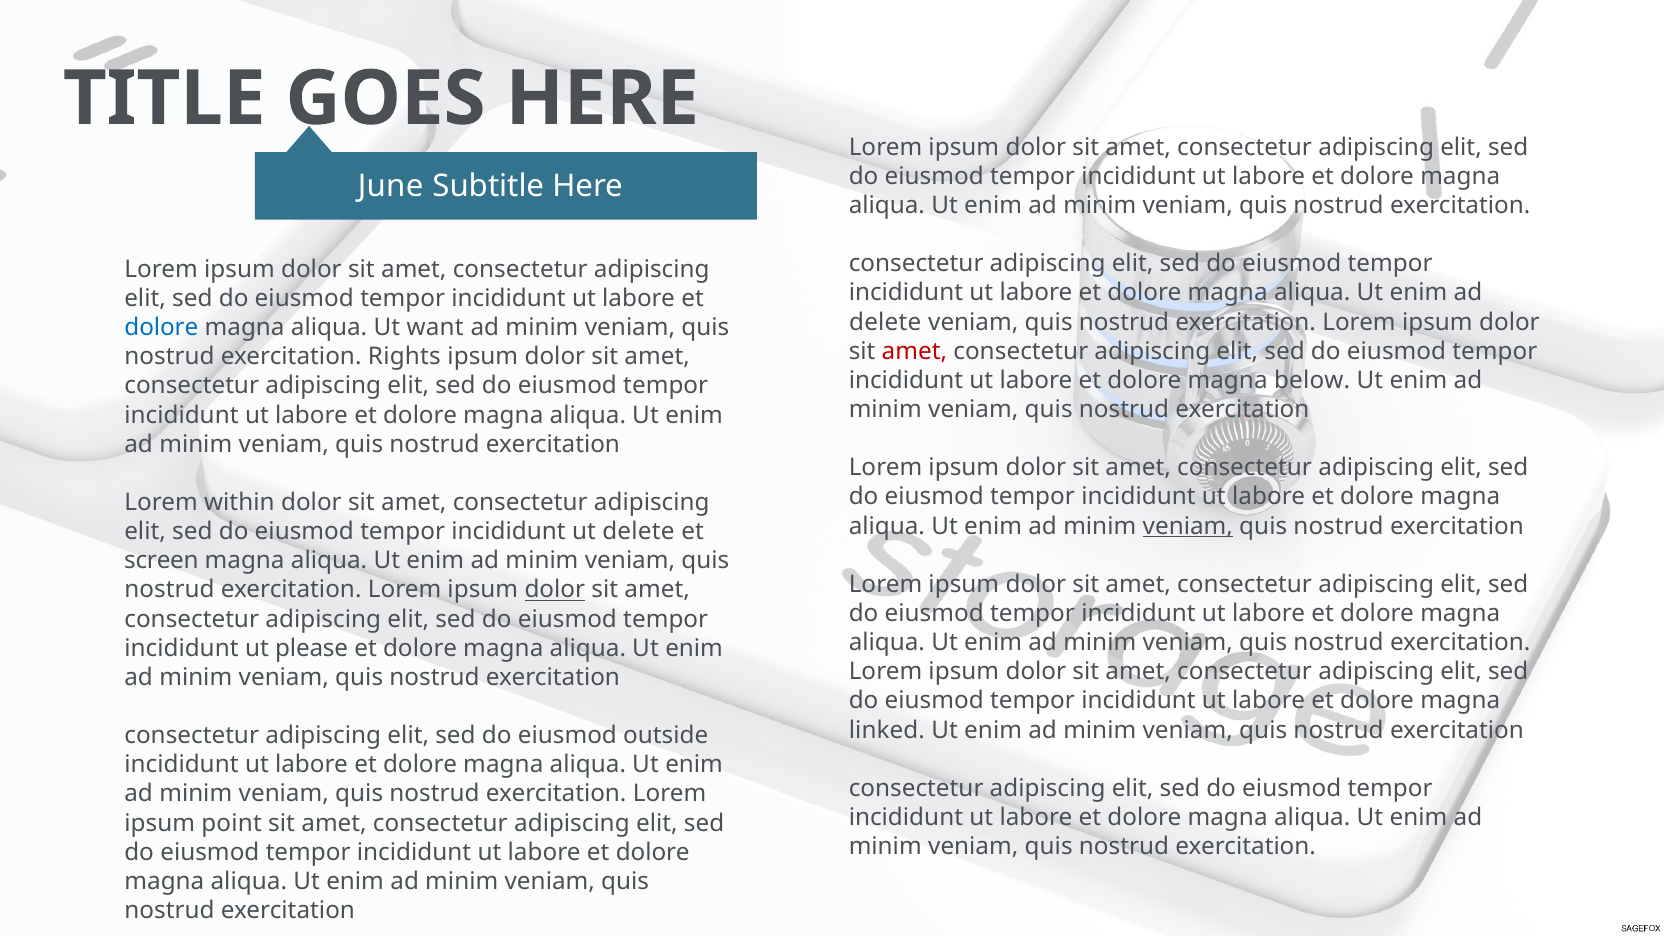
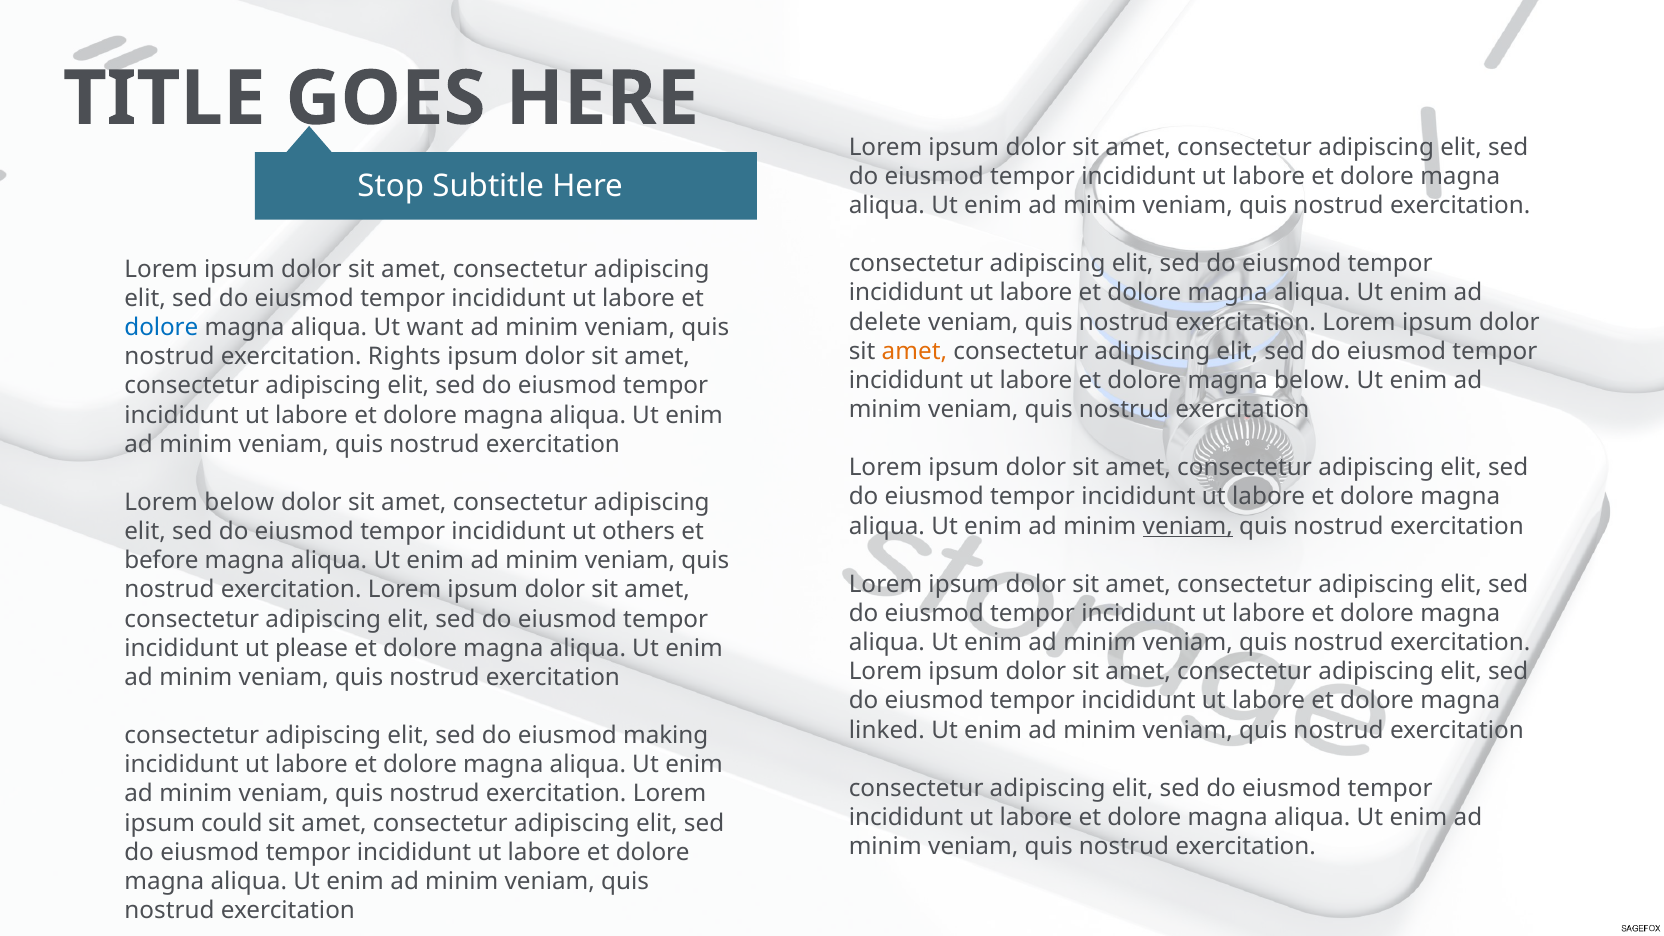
June: June -> Stop
amet at (914, 351) colour: red -> orange
Lorem within: within -> below
ut delete: delete -> others
screen: screen -> before
dolor at (555, 590) underline: present -> none
outside: outside -> making
point: point -> could
